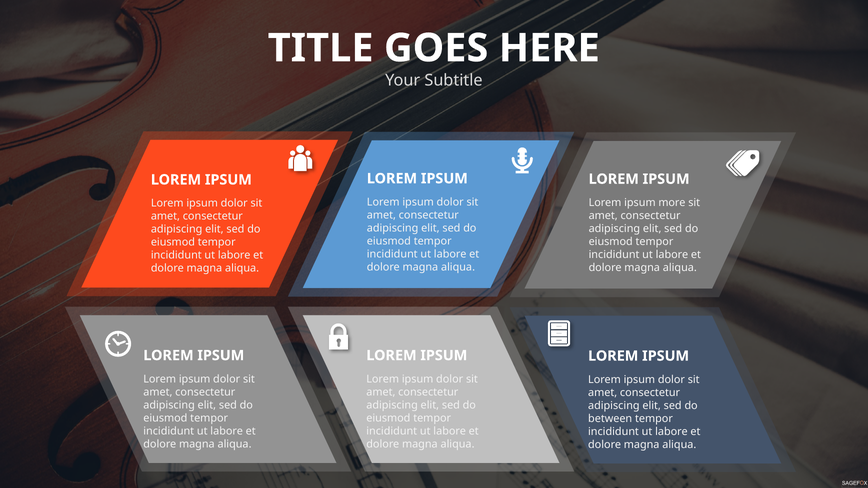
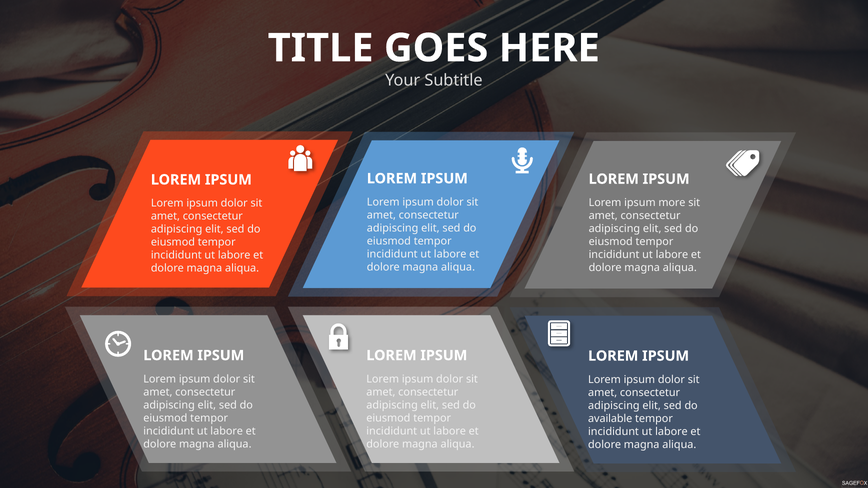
between: between -> available
